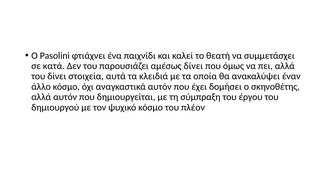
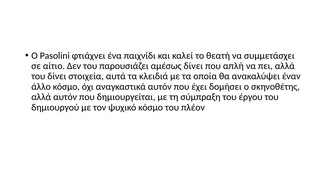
κατά: κατά -> αίτιο
όμως: όμως -> απλή
